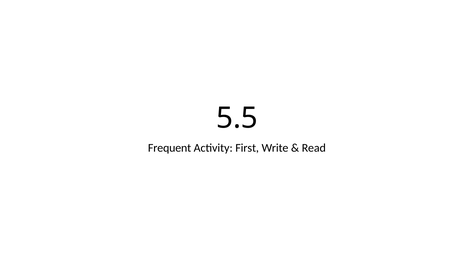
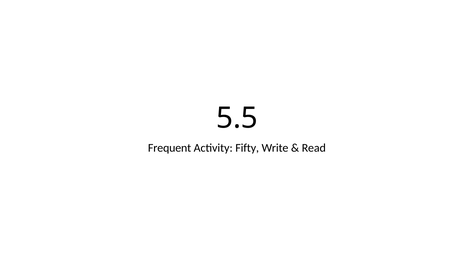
First: First -> Fifty
